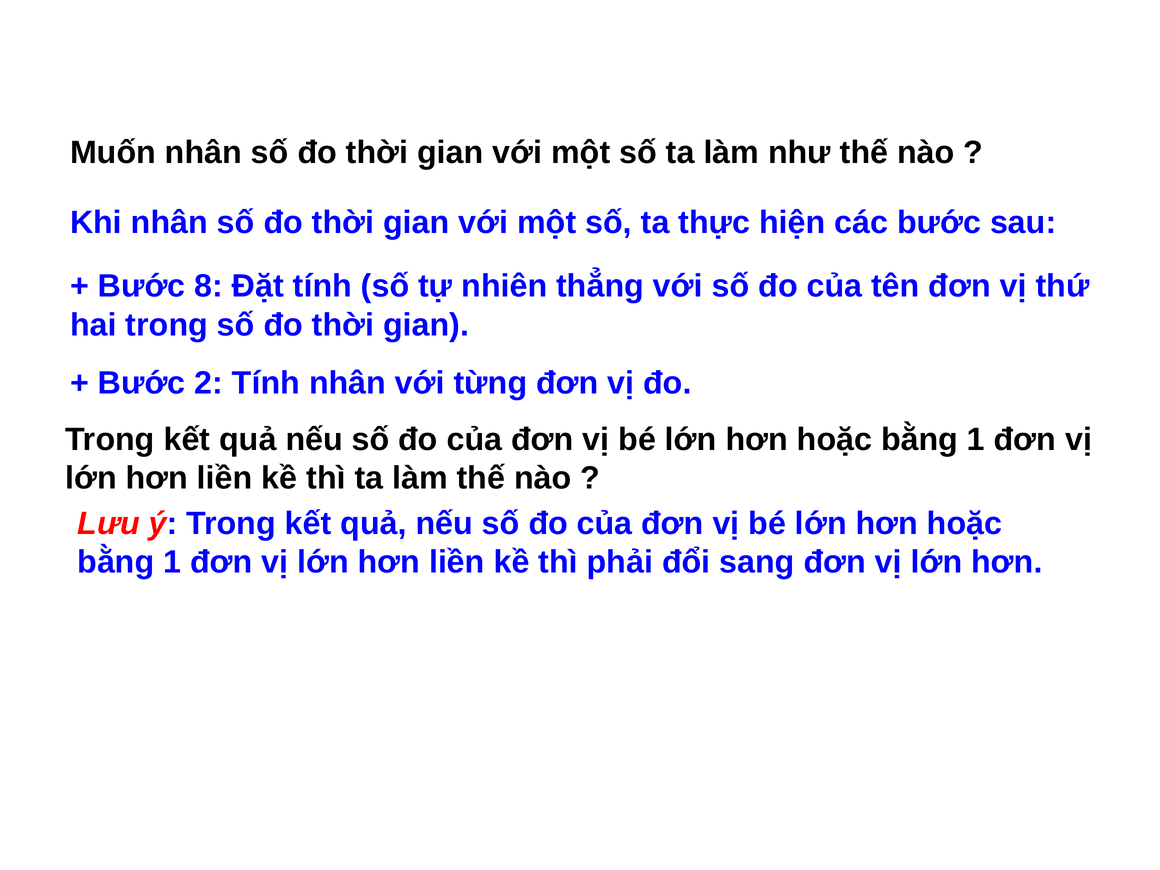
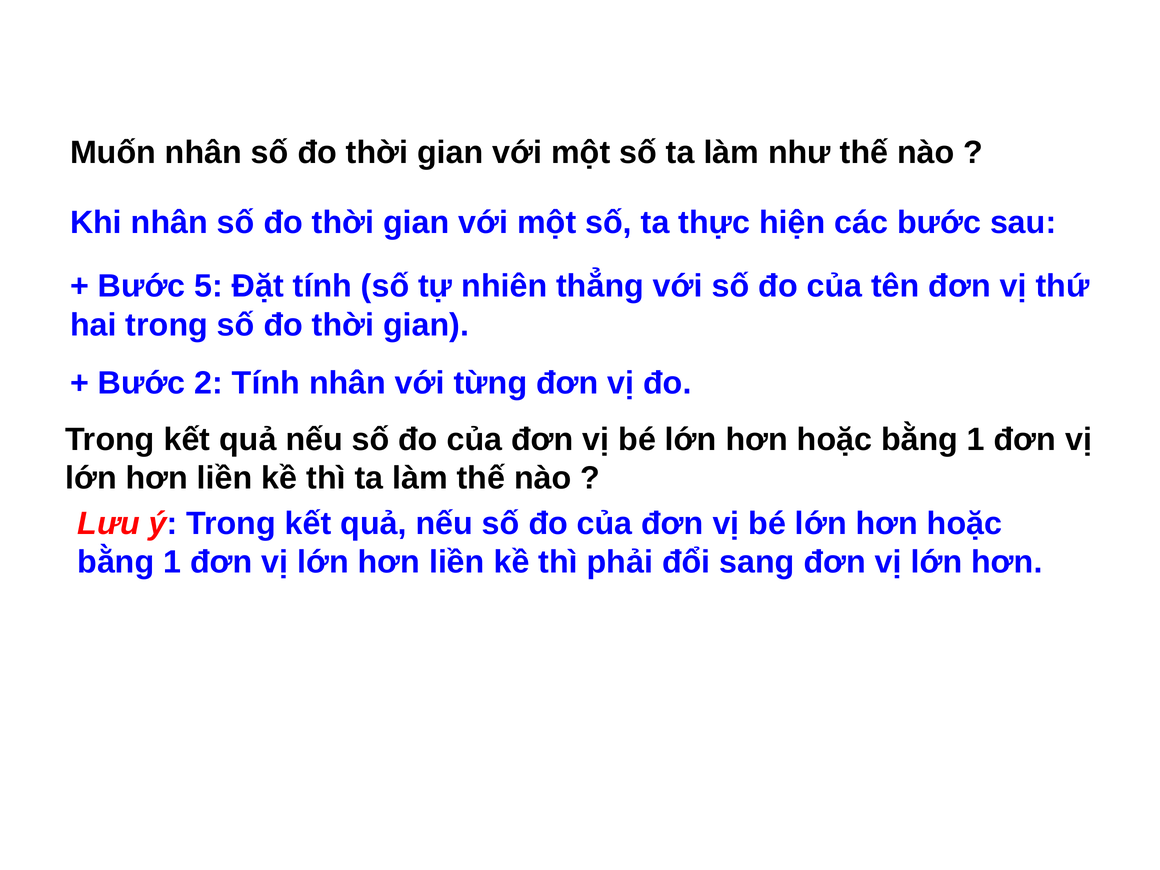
8: 8 -> 5
